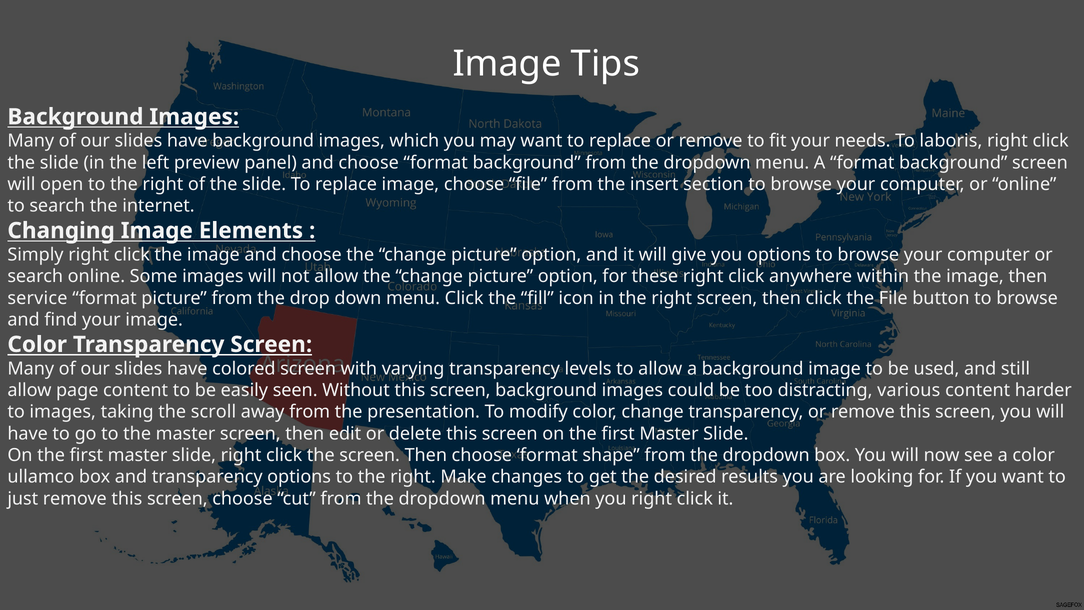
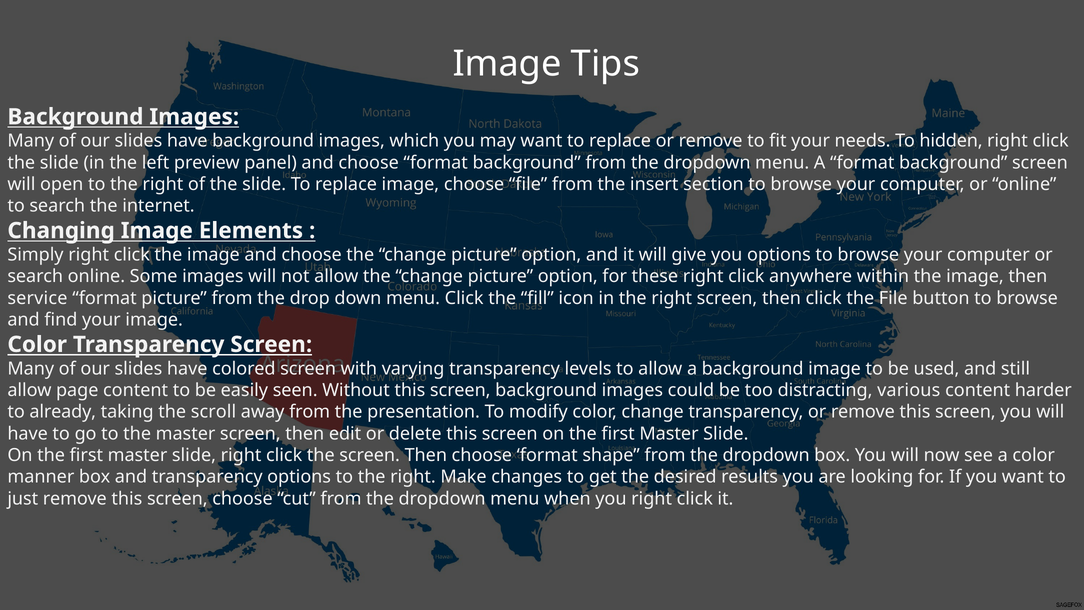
laboris: laboris -> hidden
to images: images -> already
ullamco: ullamco -> manner
